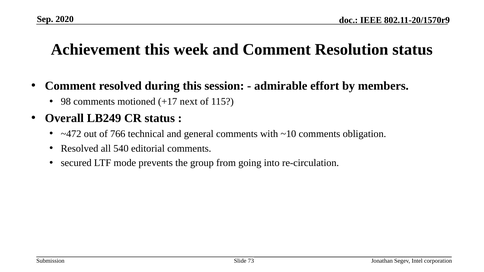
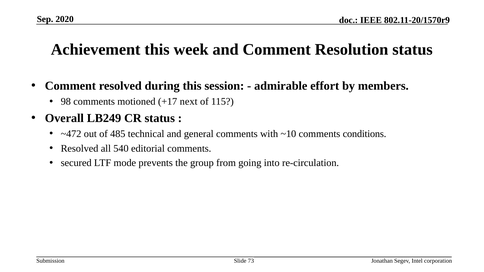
766: 766 -> 485
obligation: obligation -> conditions
